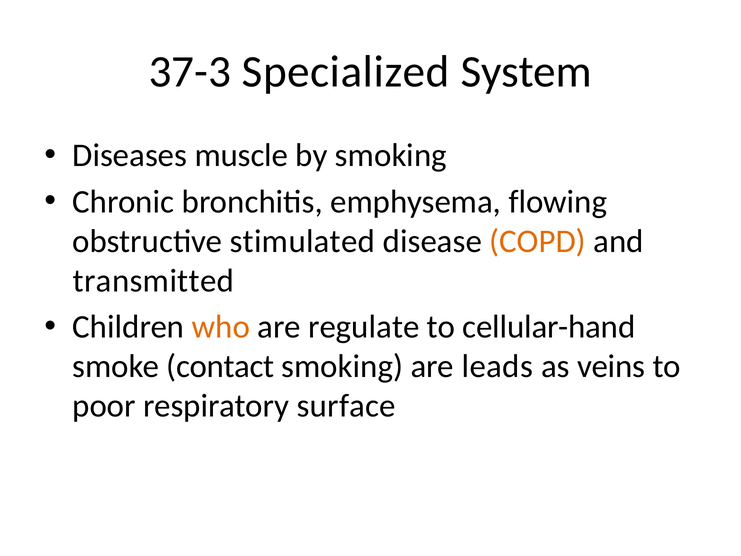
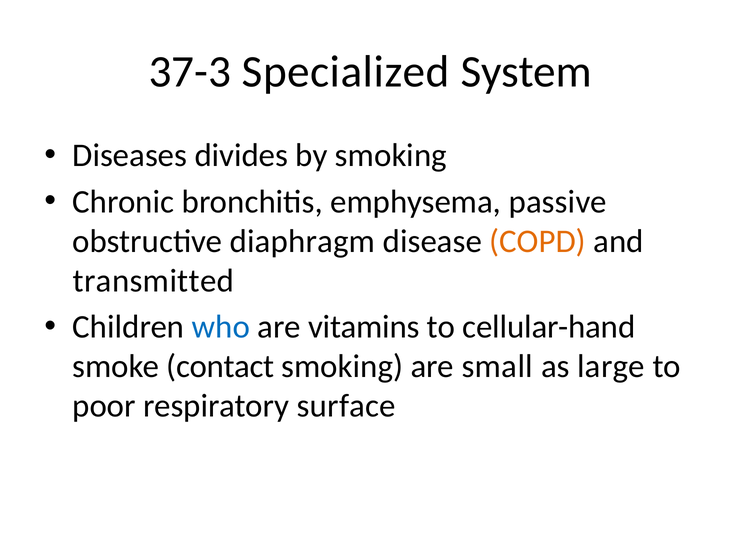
muscle: muscle -> divides
flowing: flowing -> passive
stimulated: stimulated -> diaphragm
who colour: orange -> blue
regulate: regulate -> vitamins
leads: leads -> small
veins: veins -> large
